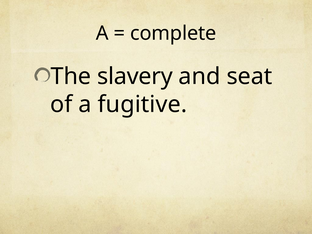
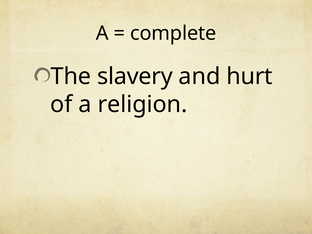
seat: seat -> hurt
fugitive: fugitive -> religion
